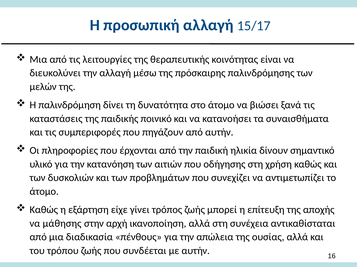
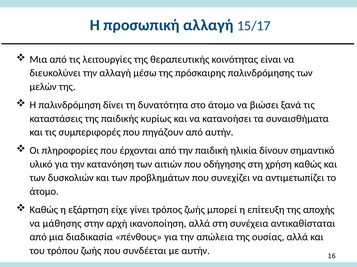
ποινικό: ποινικό -> κυρίως
